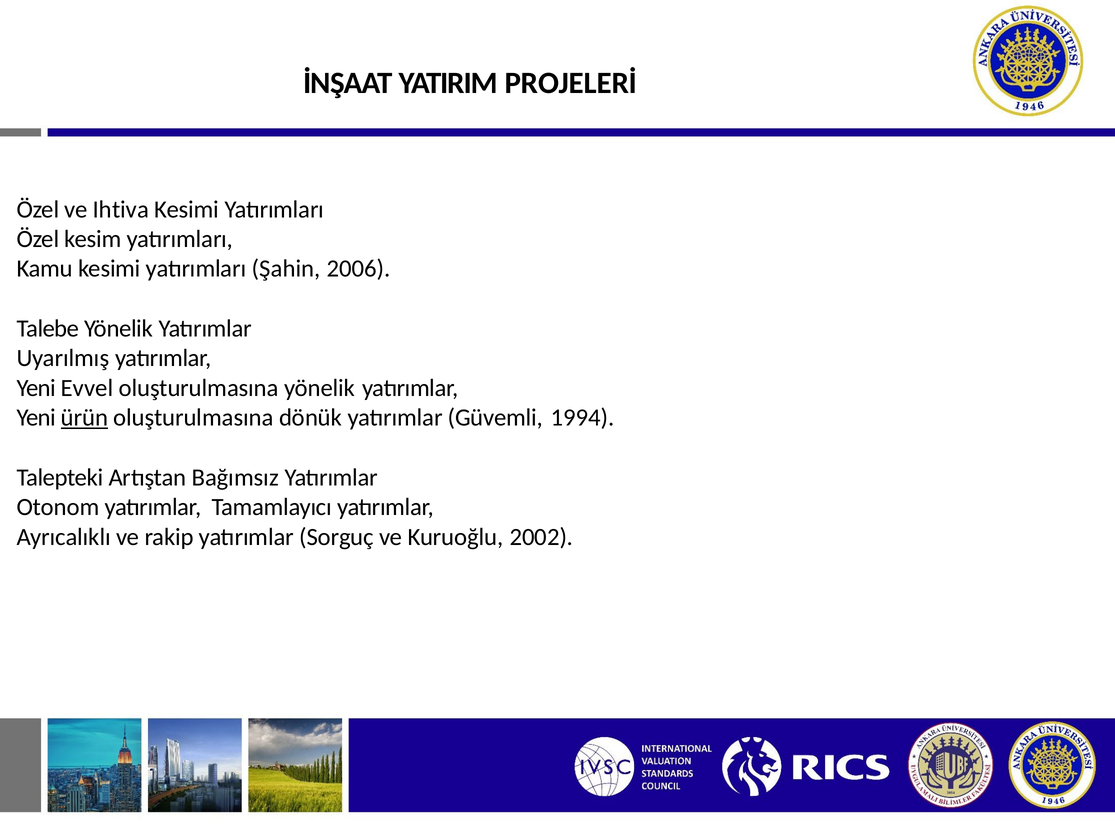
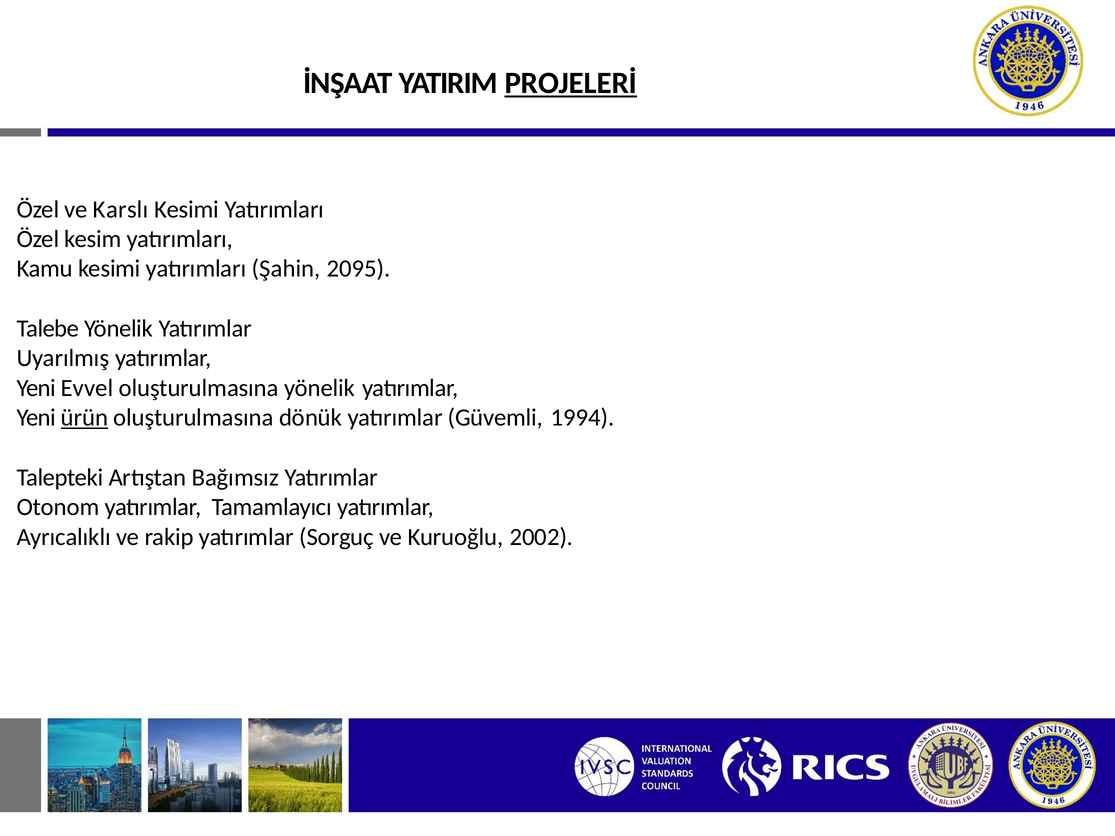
PROJELERİ underline: none -> present
Ihtiva: Ihtiva -> Karslı
2006: 2006 -> 2095
